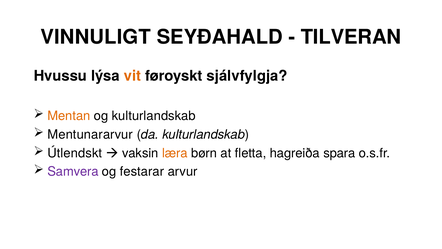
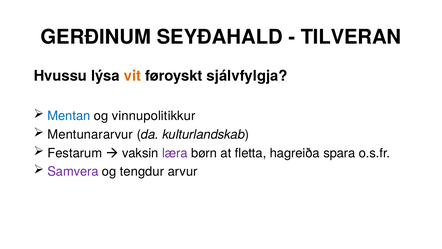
VINNULIGT: VINNULIGT -> GERÐINUM
Mentan colour: orange -> blue
og kulturlandskab: kulturlandskab -> vinnupolitikkur
Útlendskt: Útlendskt -> Festarum
læra colour: orange -> purple
festarar: festarar -> tengdur
